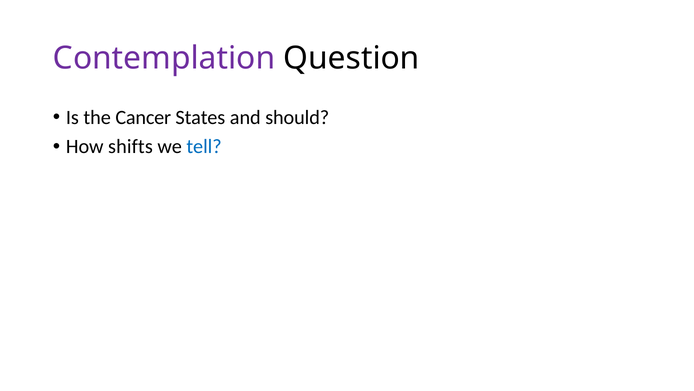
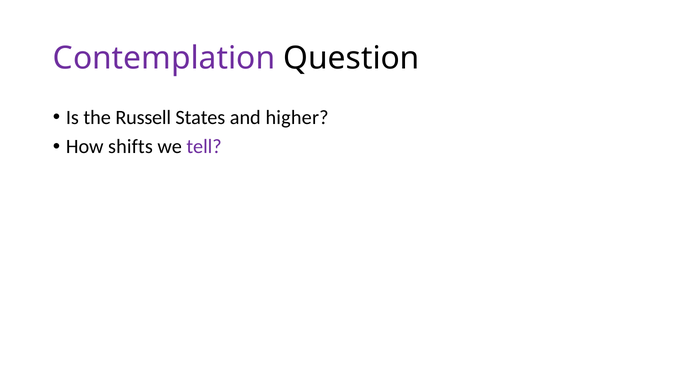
Cancer: Cancer -> Russell
should: should -> higher
tell colour: blue -> purple
